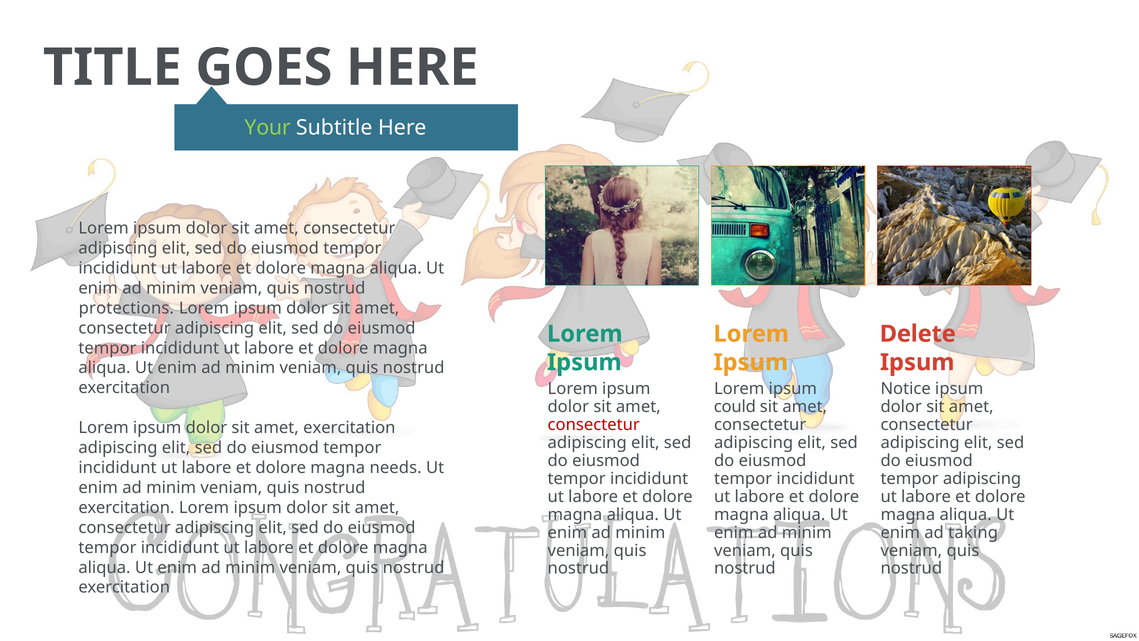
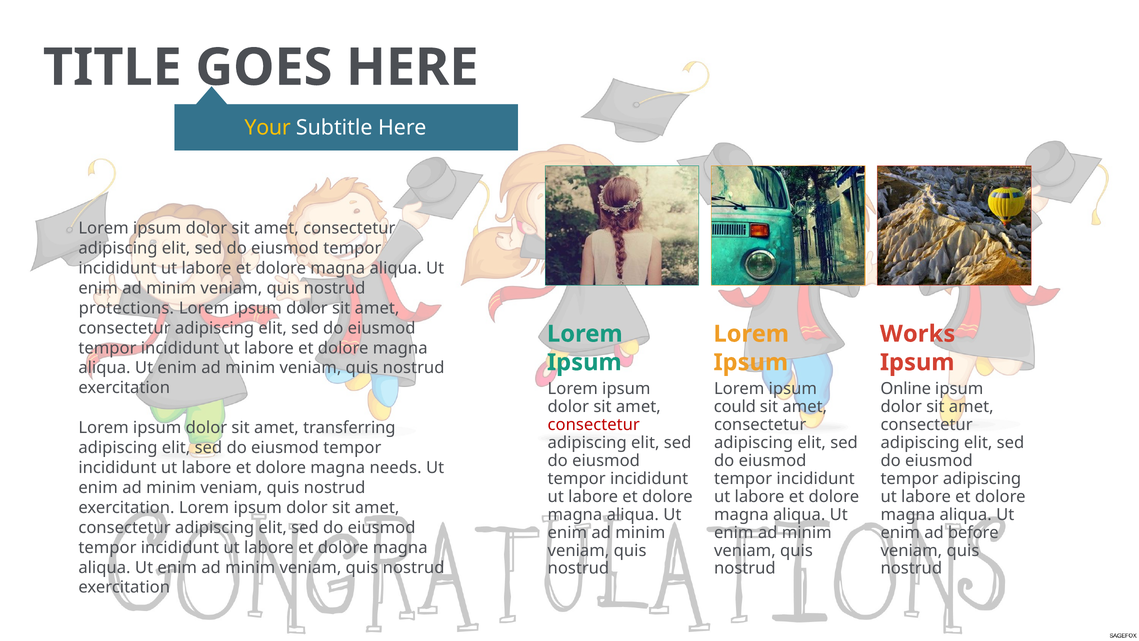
Your colour: light green -> yellow
Delete: Delete -> Works
Notice: Notice -> Online
amet exercitation: exercitation -> transferring
taking: taking -> before
